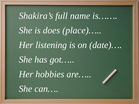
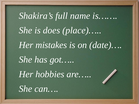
listening: listening -> mistakes
